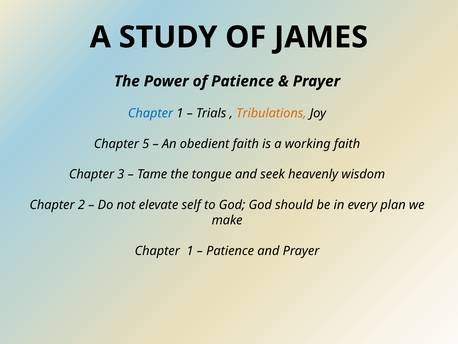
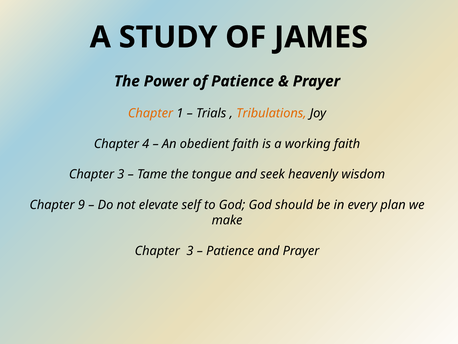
Chapter at (151, 113) colour: blue -> orange
5: 5 -> 4
2: 2 -> 9
1 at (190, 251): 1 -> 3
